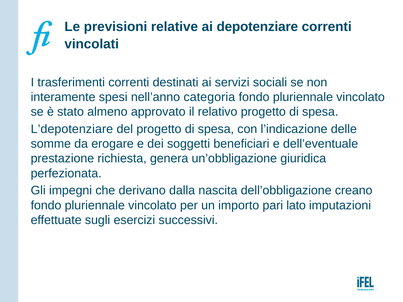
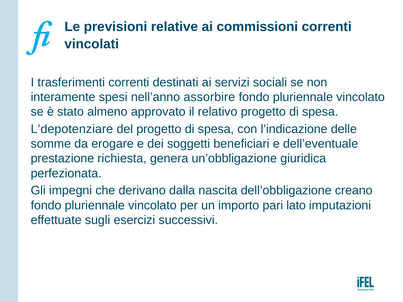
depotenziare: depotenziare -> commissioni
categoria: categoria -> assorbire
